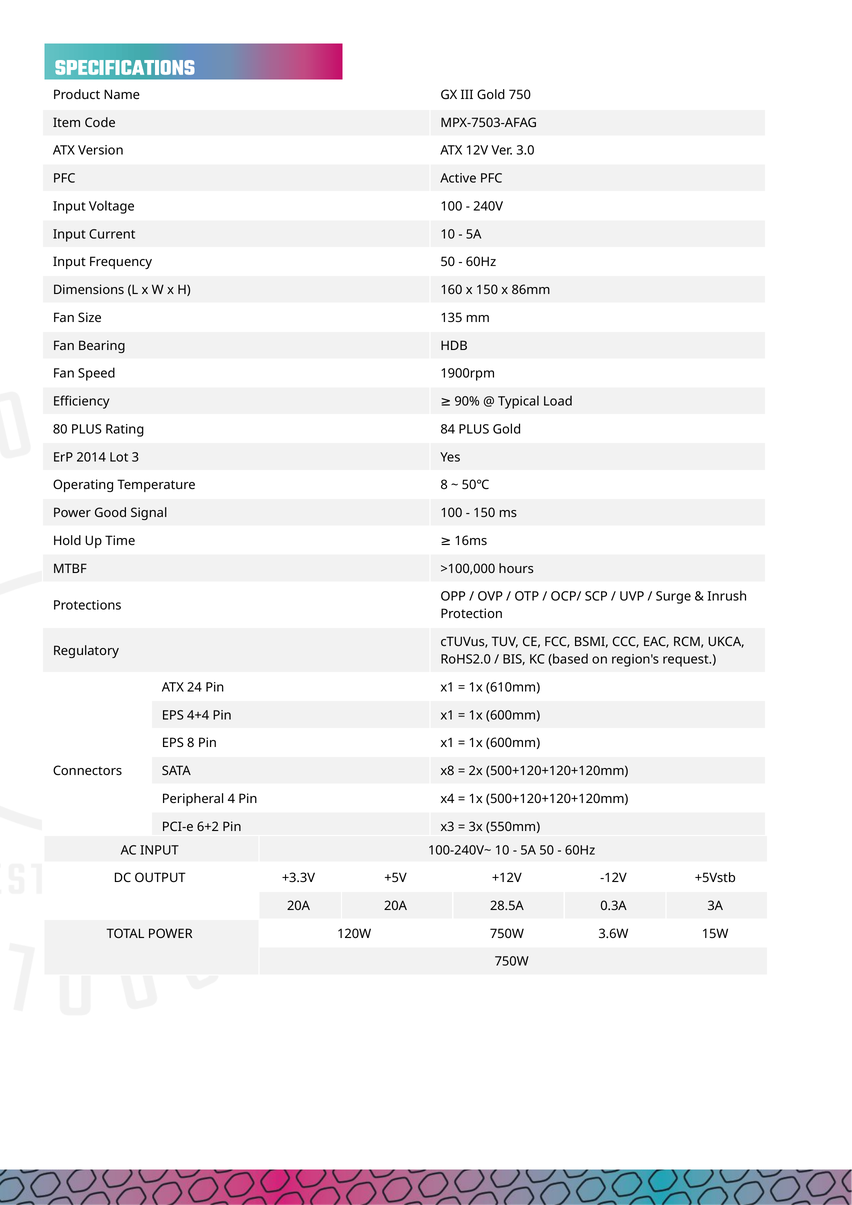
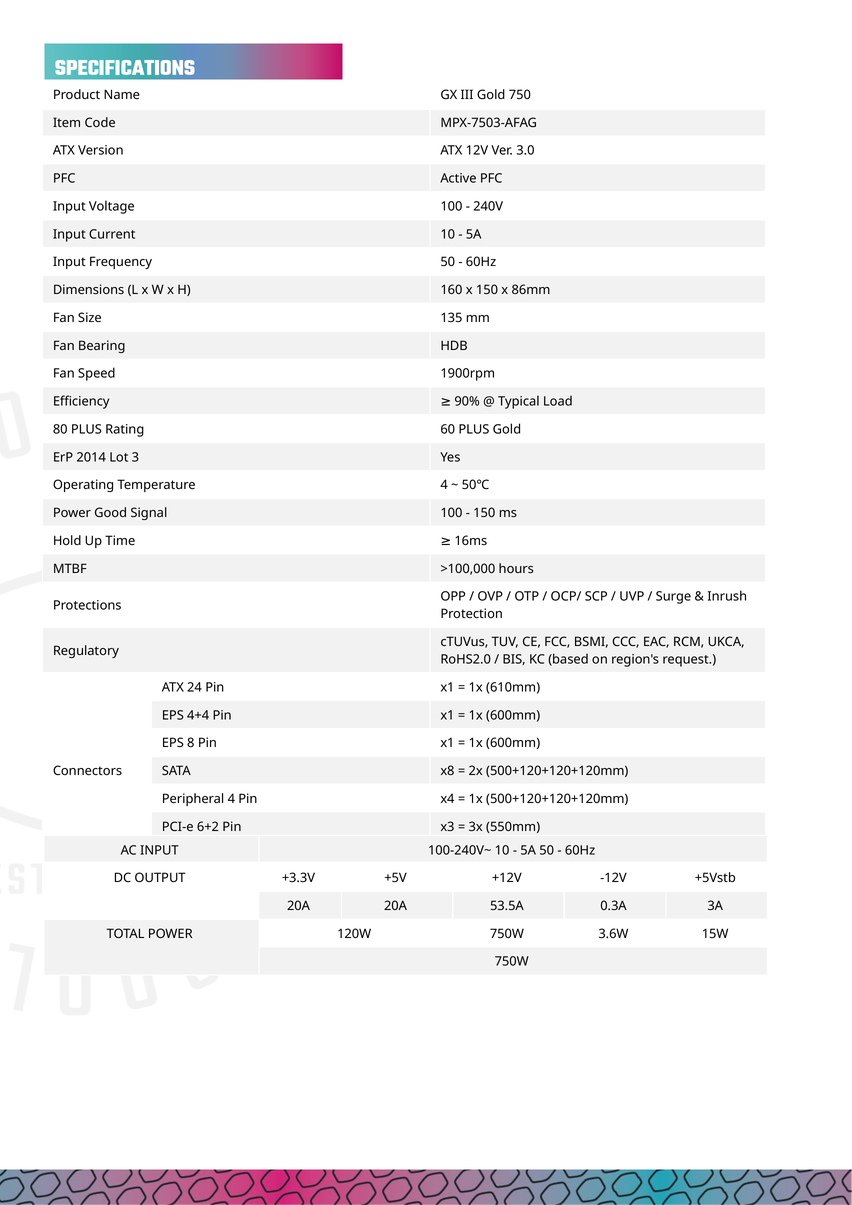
84: 84 -> 60
8 at (444, 485): 8 -> 4
28.5A: 28.5A -> 53.5A
